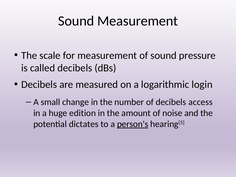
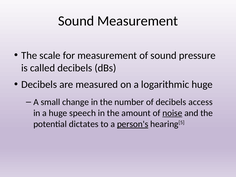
logarithmic login: login -> huge
edition: edition -> speech
noise underline: none -> present
